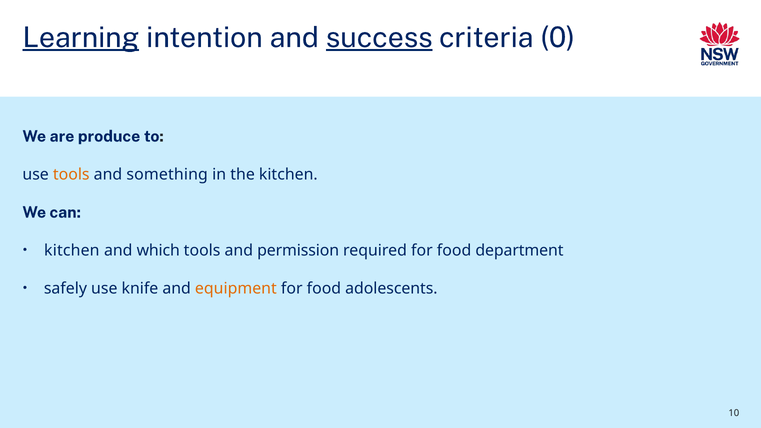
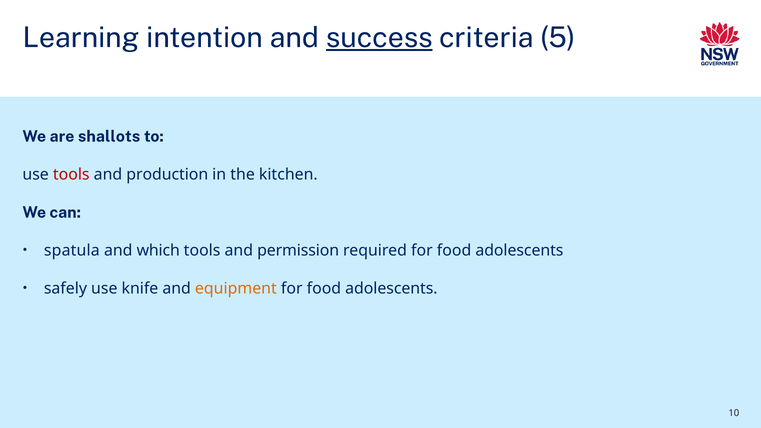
Learning underline: present -> none
0: 0 -> 5
produce: produce -> shallots
tools at (71, 174) colour: orange -> red
something: something -> production
kitchen at (72, 251): kitchen -> spatula
required for food department: department -> adolescents
